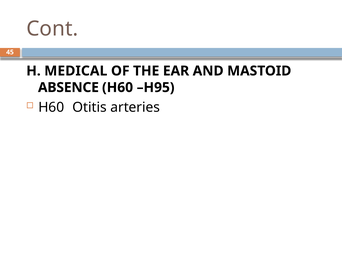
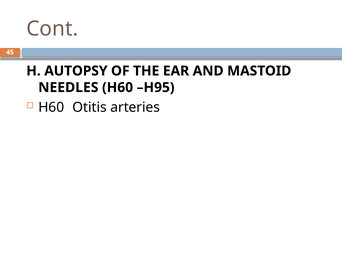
MEDICAL: MEDICAL -> AUTOPSY
ABSENCE: ABSENCE -> NEEDLES
